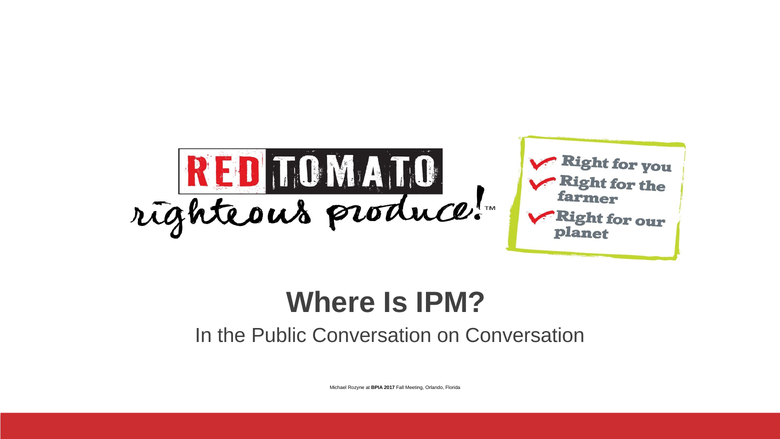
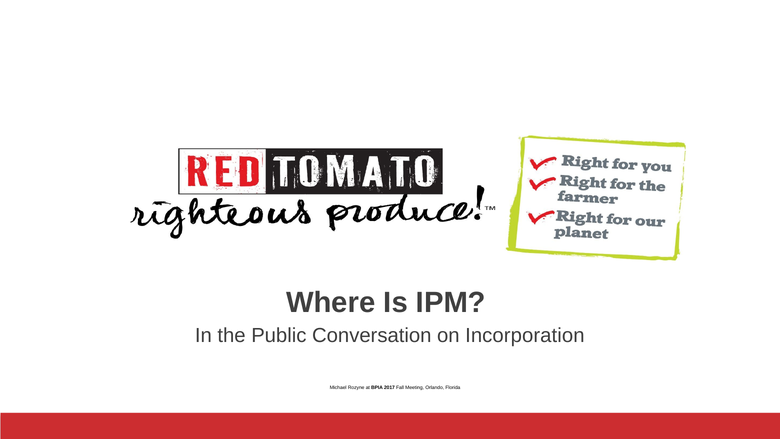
on Conversation: Conversation -> Incorporation
